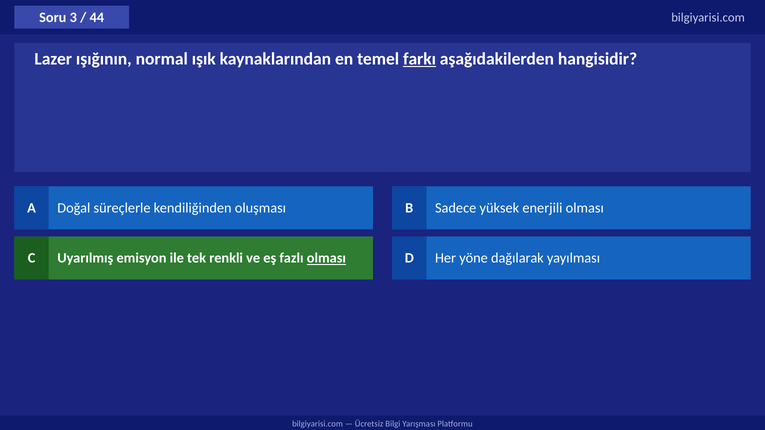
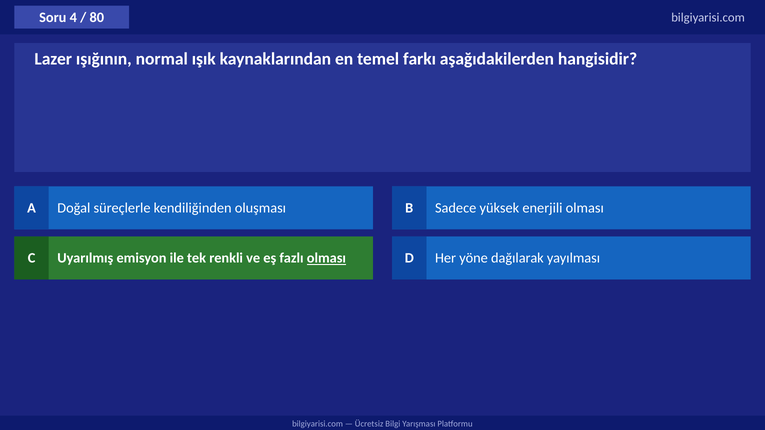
3: 3 -> 4
44: 44 -> 80
farkı underline: present -> none
